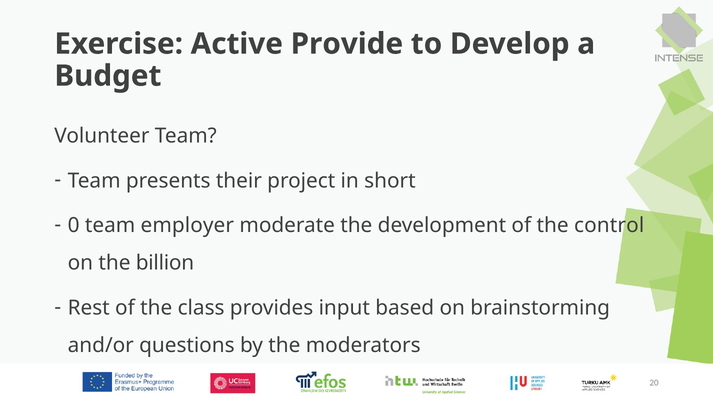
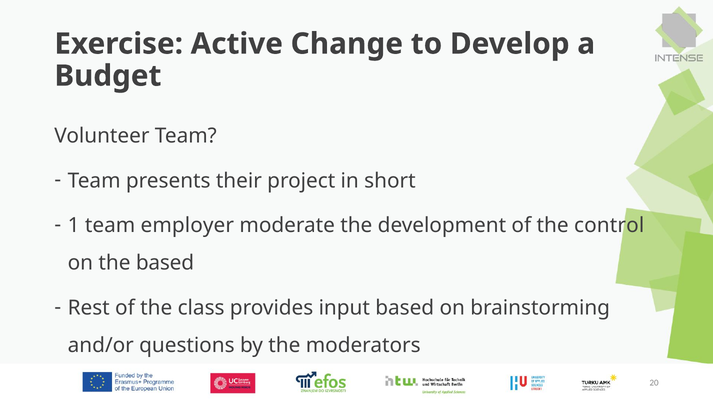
Provide: Provide -> Change
0: 0 -> 1
the billion: billion -> based
